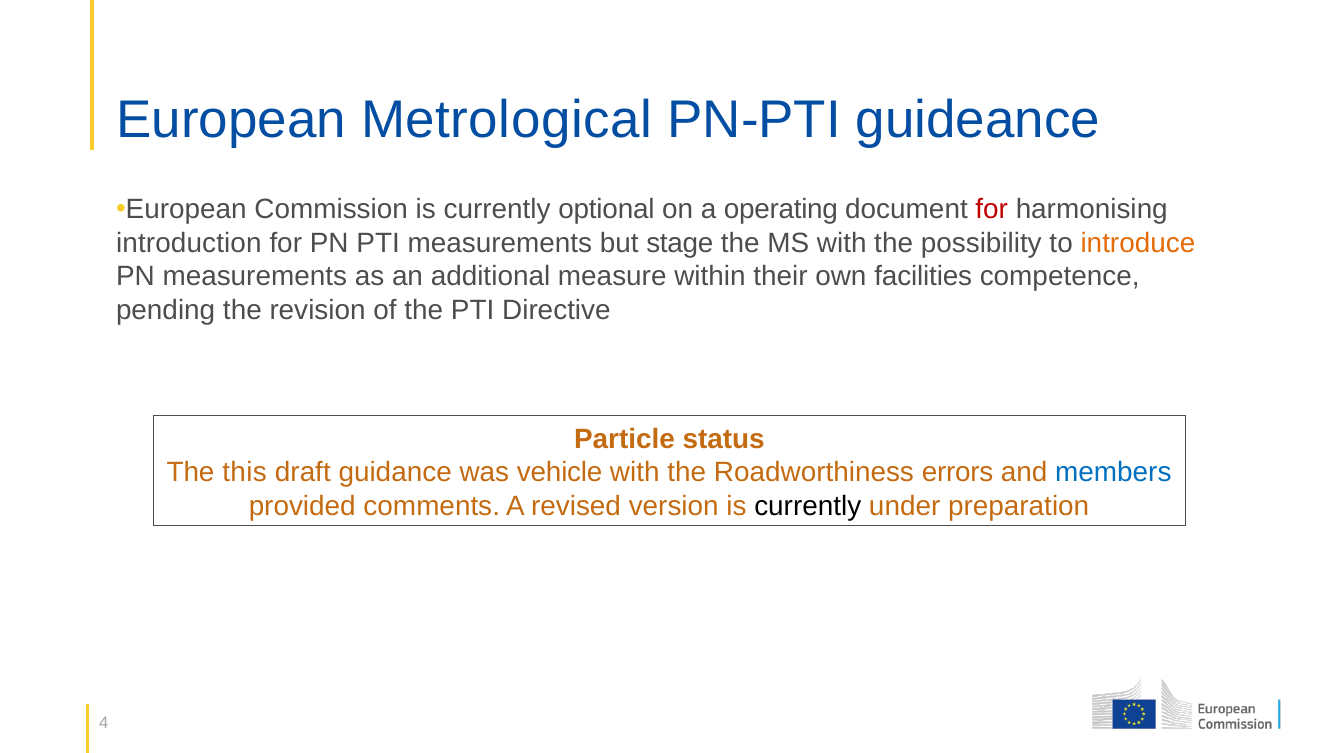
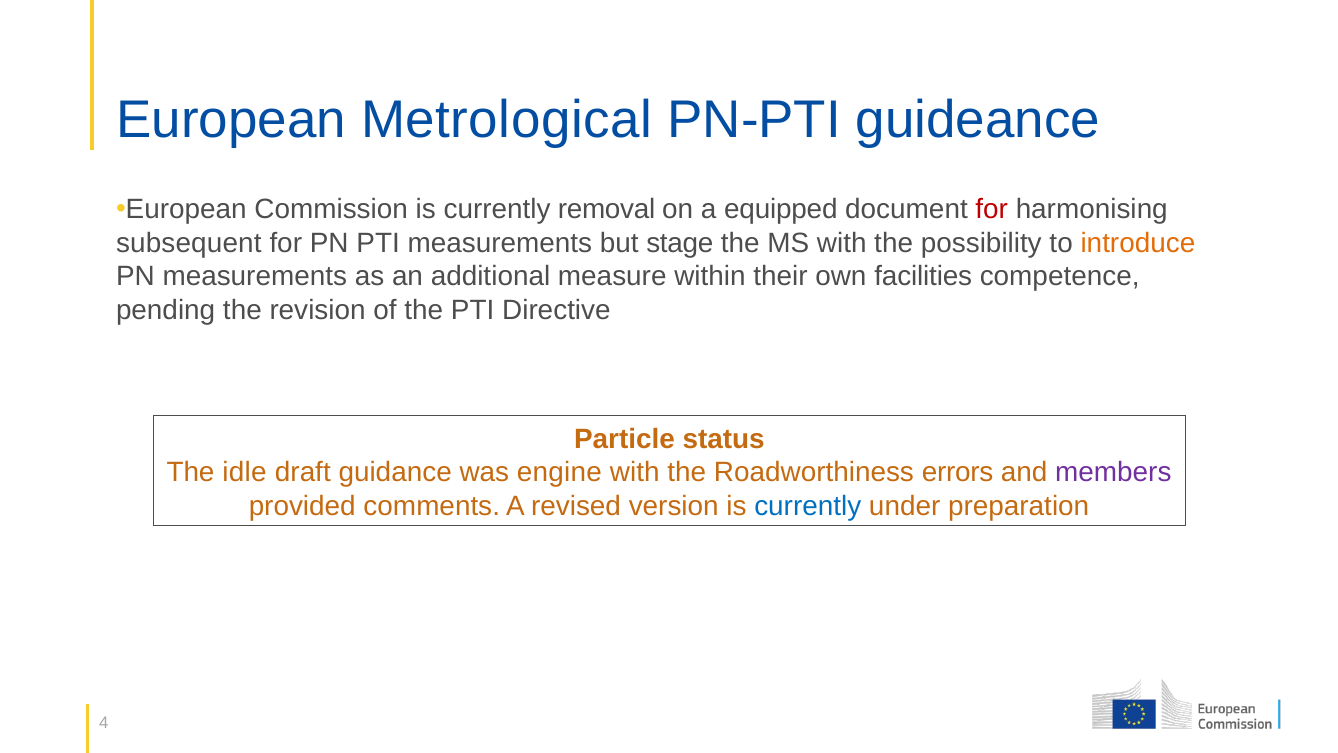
optional: optional -> removal
operating: operating -> equipped
introduction: introduction -> subsequent
this: this -> idle
vehicle: vehicle -> engine
members colour: blue -> purple
currently at (808, 506) colour: black -> blue
